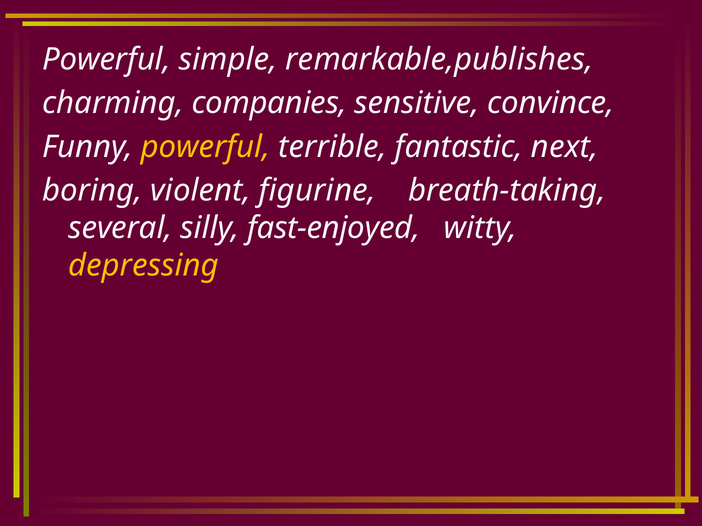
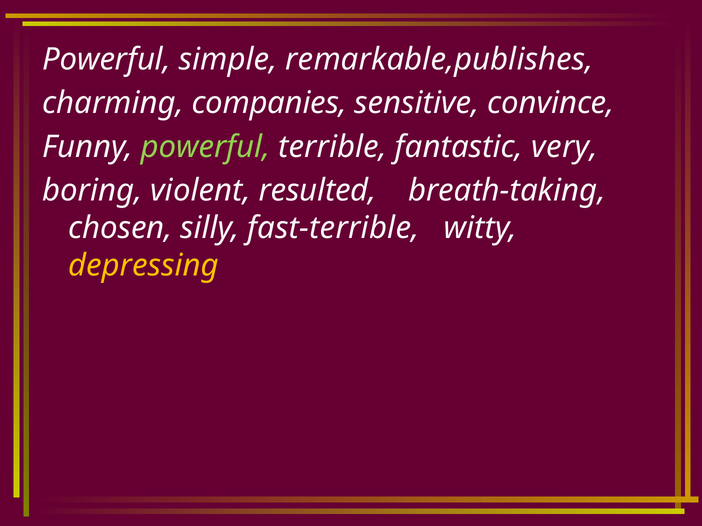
powerful at (205, 147) colour: yellow -> light green
next: next -> very
figurine: figurine -> resulted
several: several -> chosen
fast-enjoyed: fast-enjoyed -> fast-terrible
